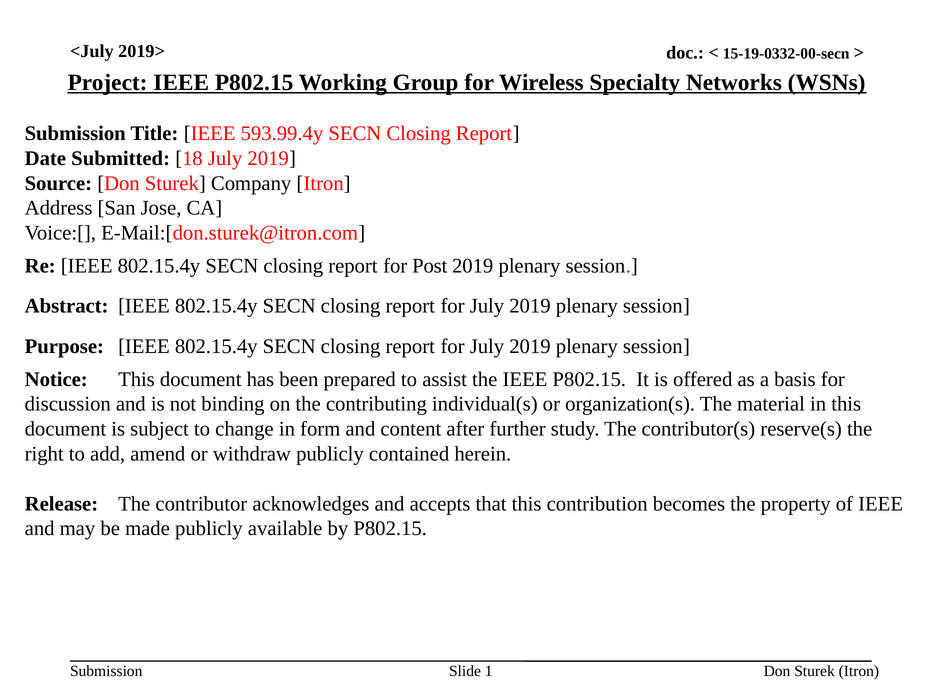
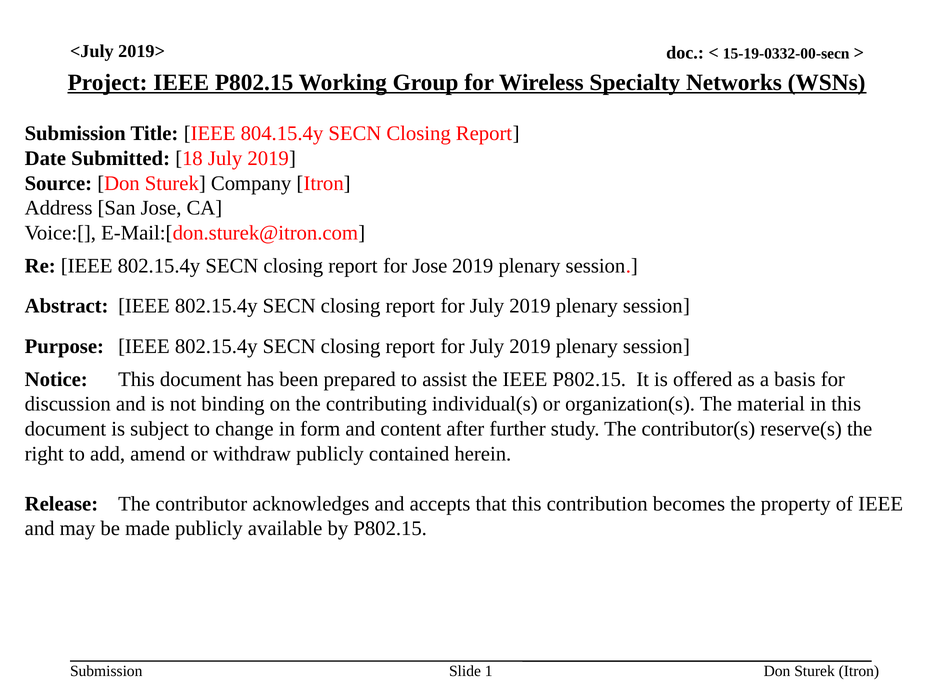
593.99.4y: 593.99.4y -> 804.15.4y
for Post: Post -> Jose
